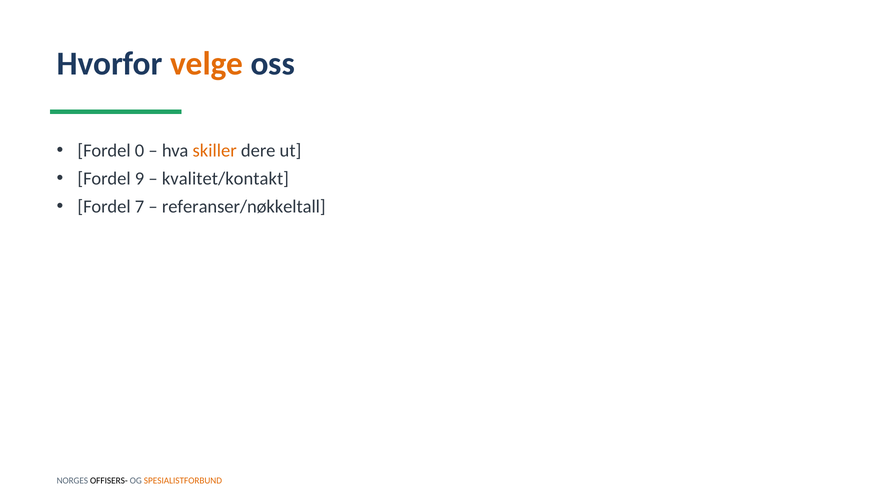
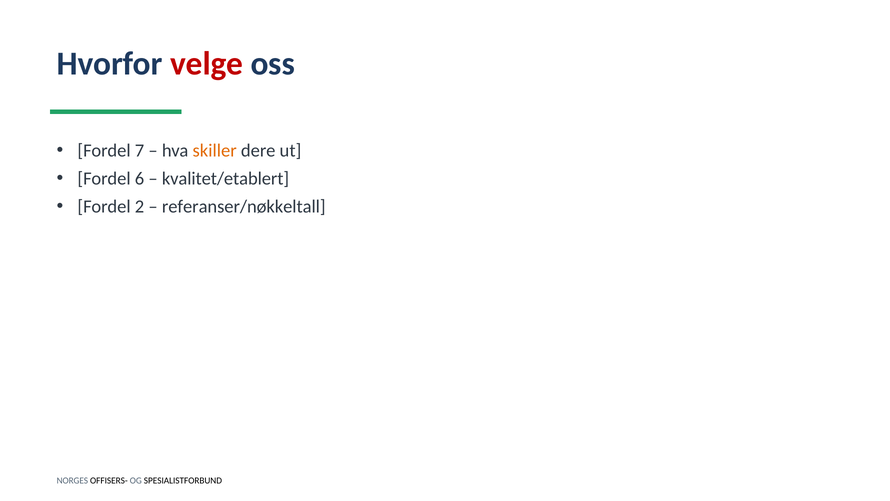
velge colour: orange -> red
0: 0 -> 7
9: 9 -> 6
kvalitet/kontakt: kvalitet/kontakt -> kvalitet/etablert
7: 7 -> 2
SPESIALISTFORBUND colour: orange -> black
